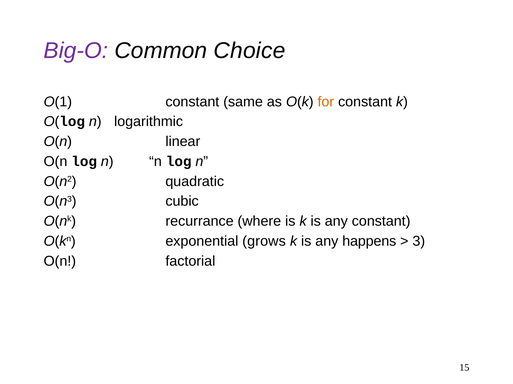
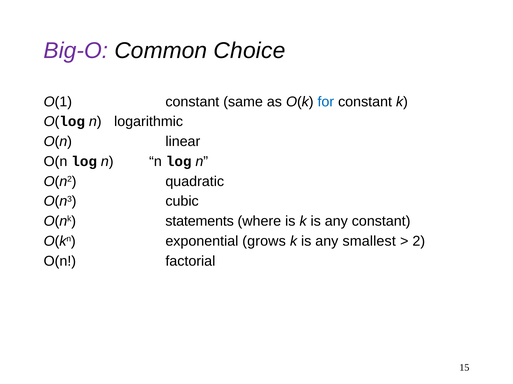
for colour: orange -> blue
recurrance: recurrance -> statements
happens: happens -> smallest
3: 3 -> 2
